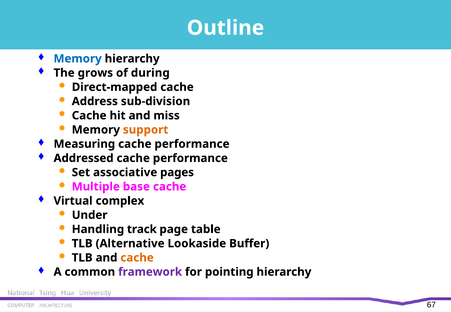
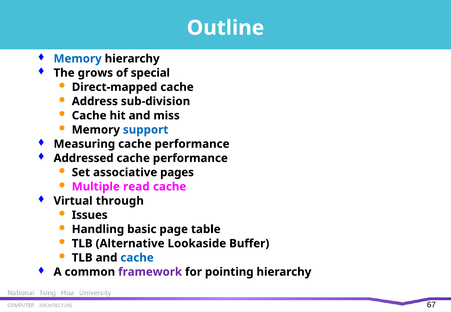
during: during -> special
support colour: orange -> blue
base: base -> read
complex: complex -> through
Under: Under -> Issues
track: track -> basic
cache at (137, 258) colour: orange -> blue
